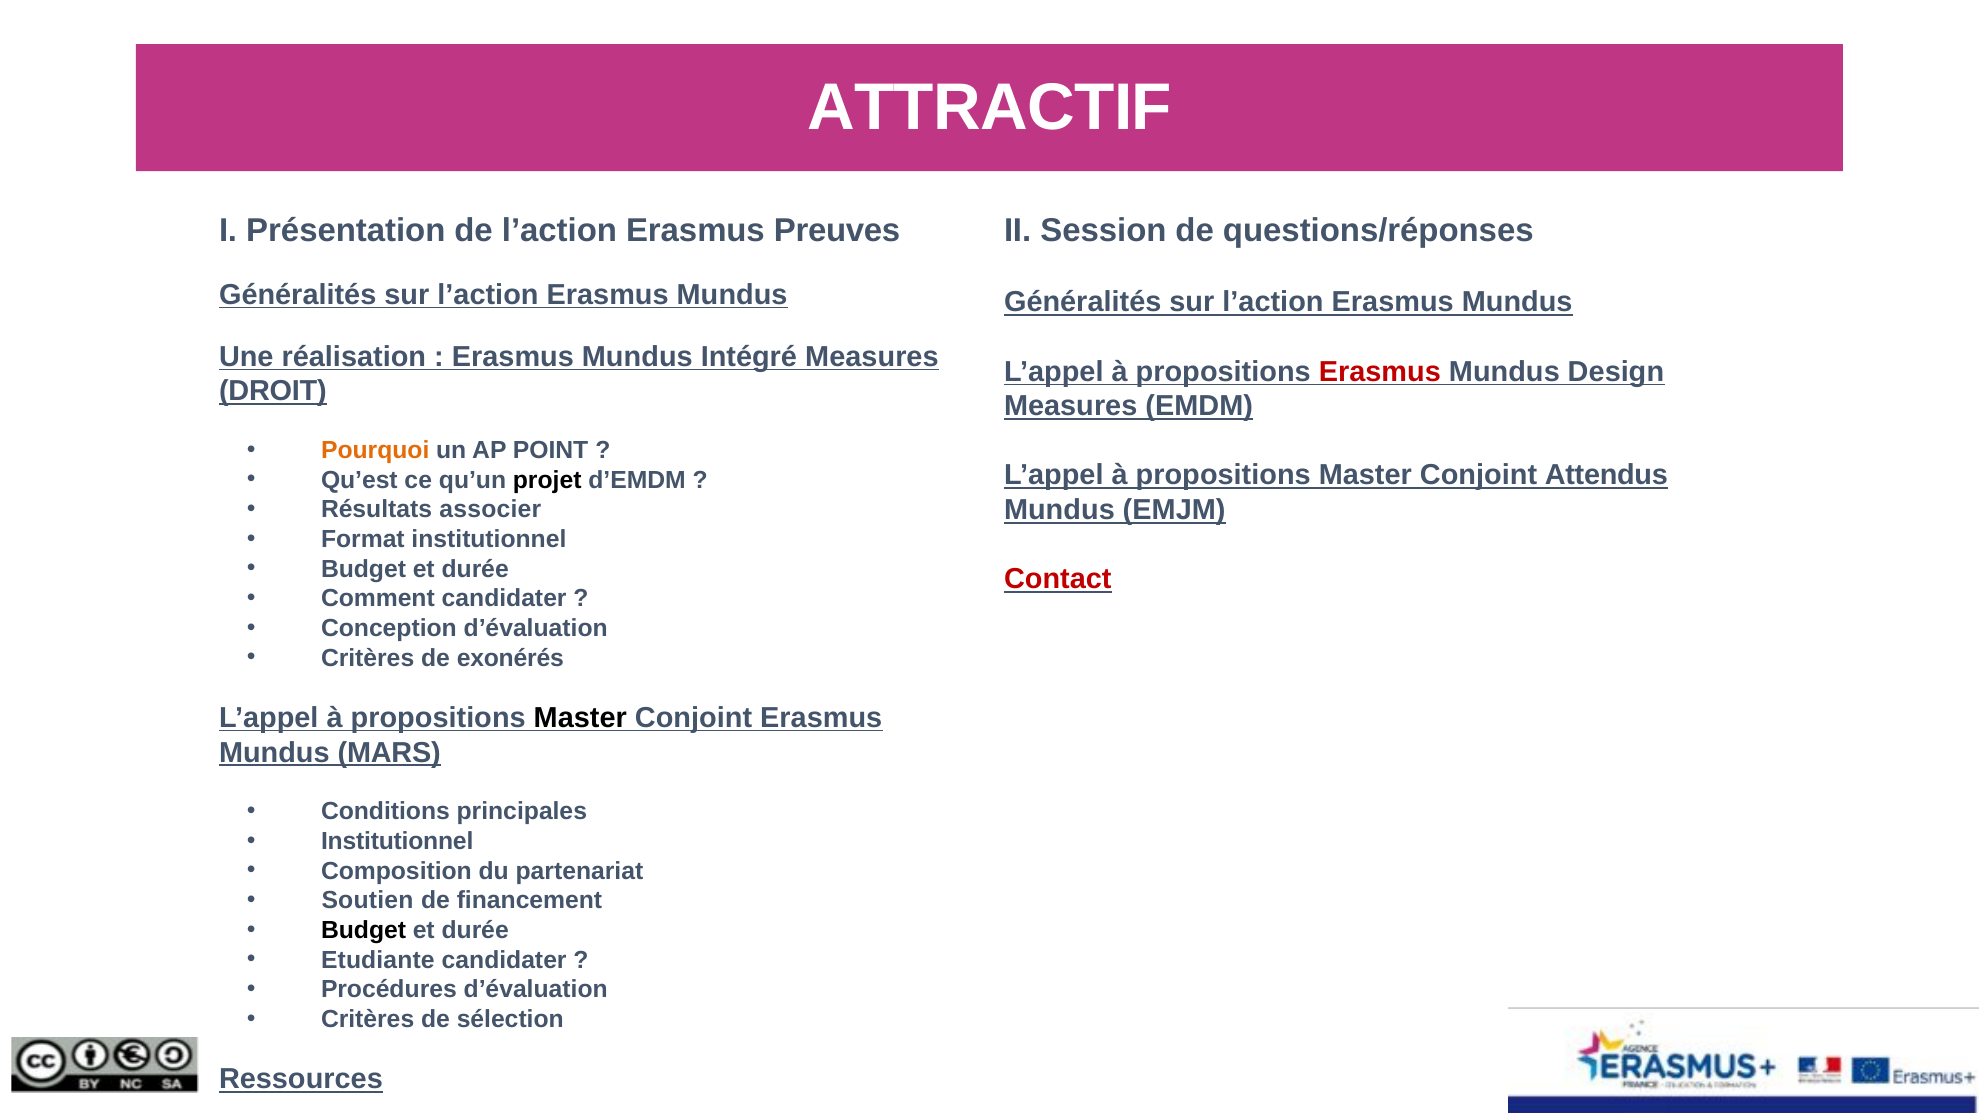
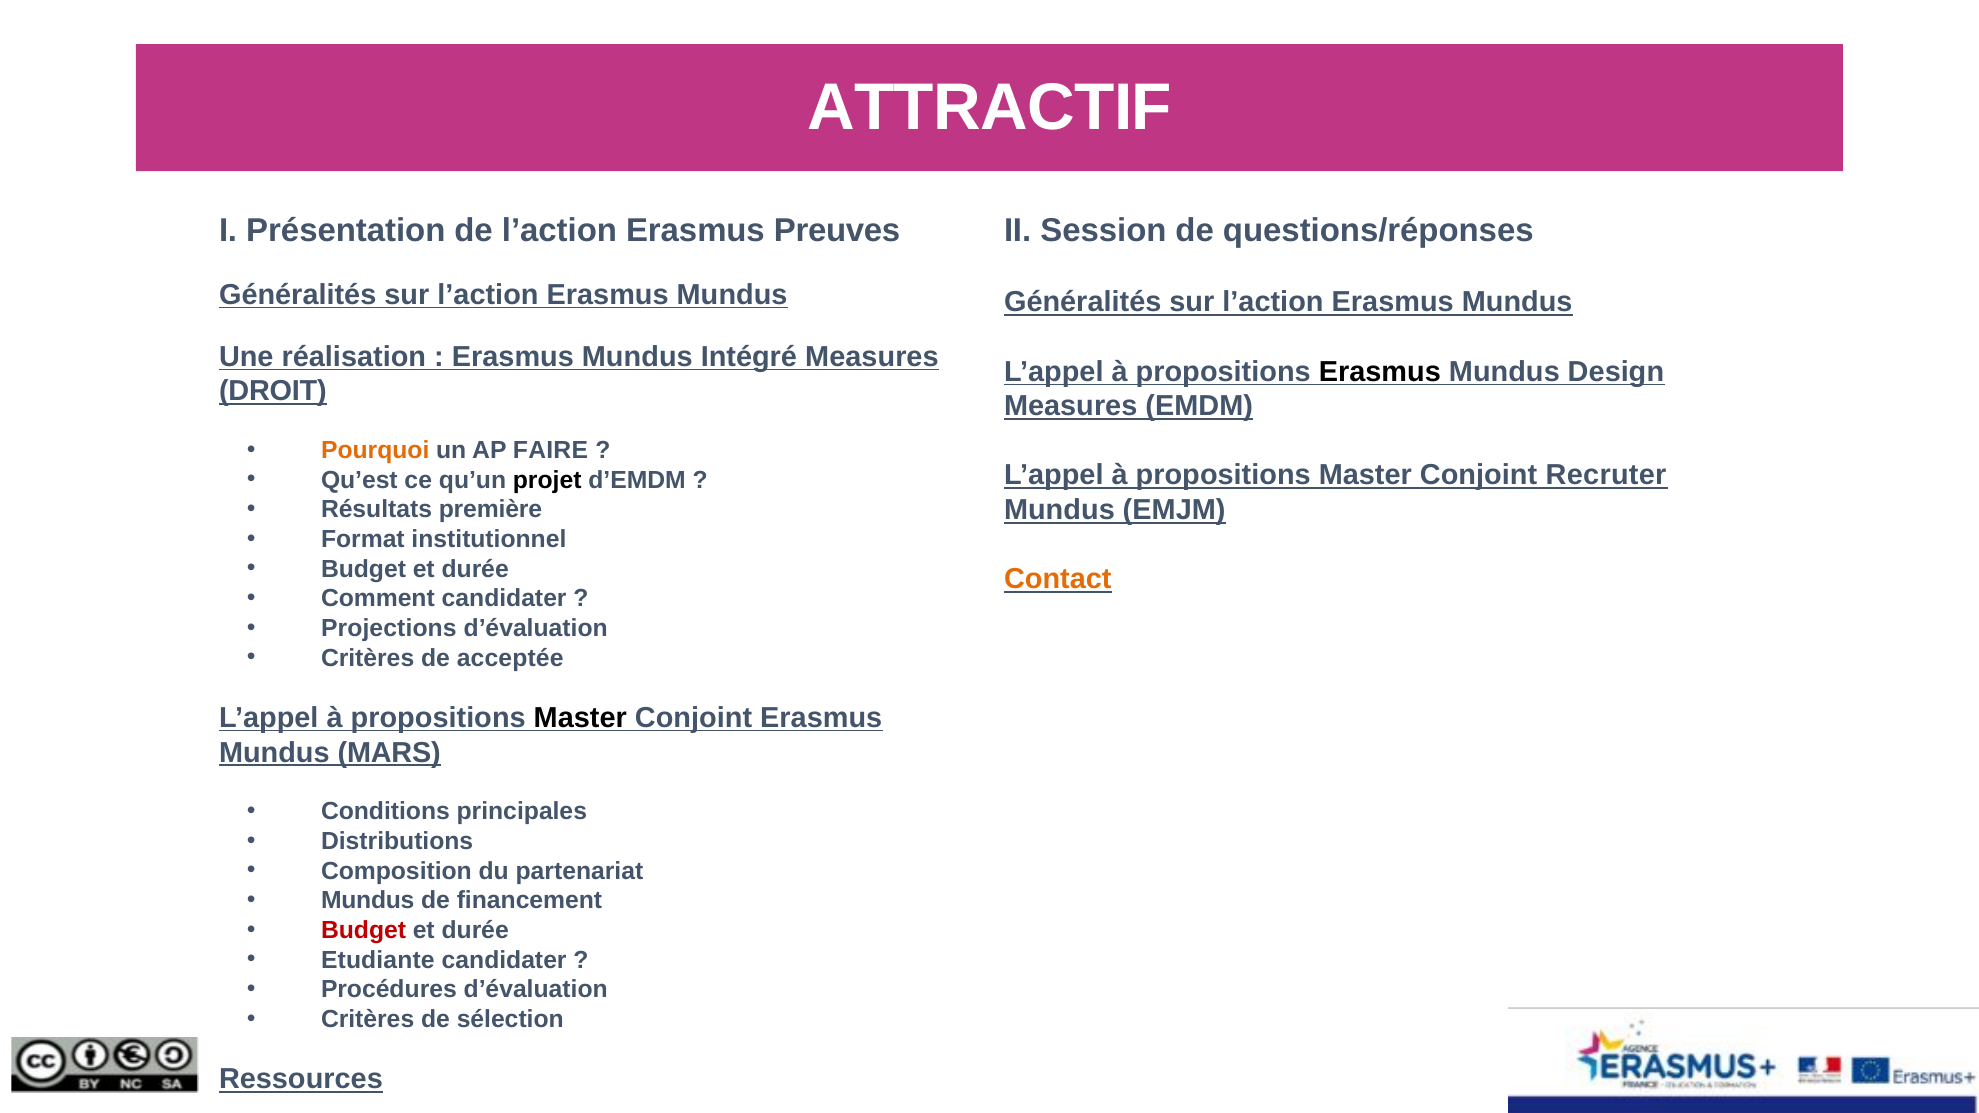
Erasmus at (1380, 372) colour: red -> black
POINT: POINT -> FAIRE
Attendus: Attendus -> Recruter
associer: associer -> première
Contact colour: red -> orange
Conception: Conception -> Projections
exonérés: exonérés -> acceptée
Institutionnel at (397, 841): Institutionnel -> Distributions
Soutien at (368, 901): Soutien -> Mundus
Budget at (364, 930) colour: black -> red
